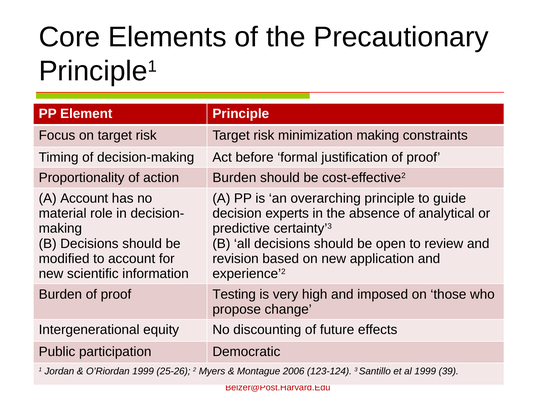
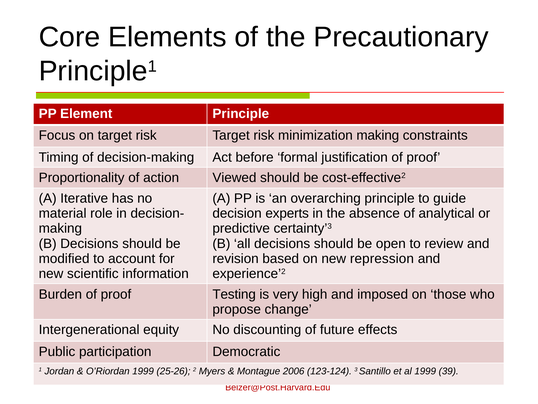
action Burden: Burden -> Viewed
A Account: Account -> Iterative
application: application -> repression
